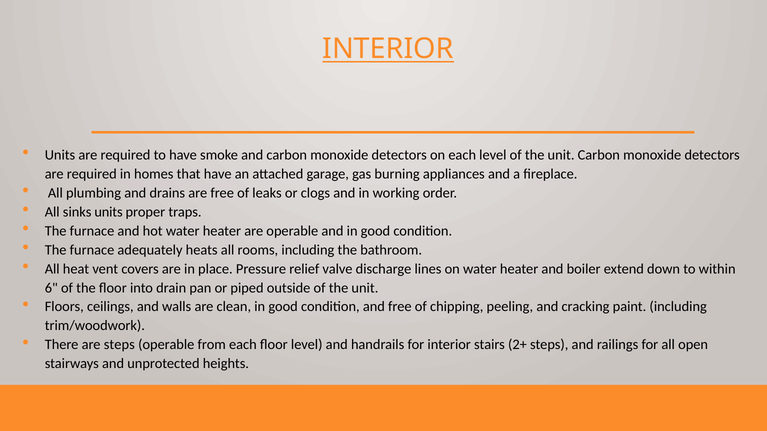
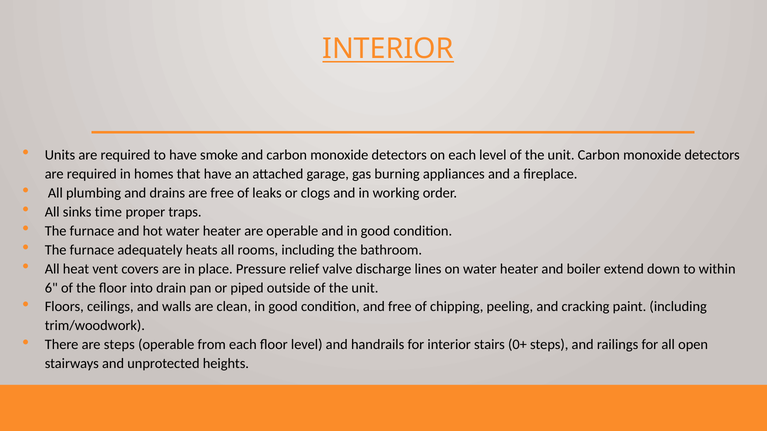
sinks units: units -> time
2+: 2+ -> 0+
